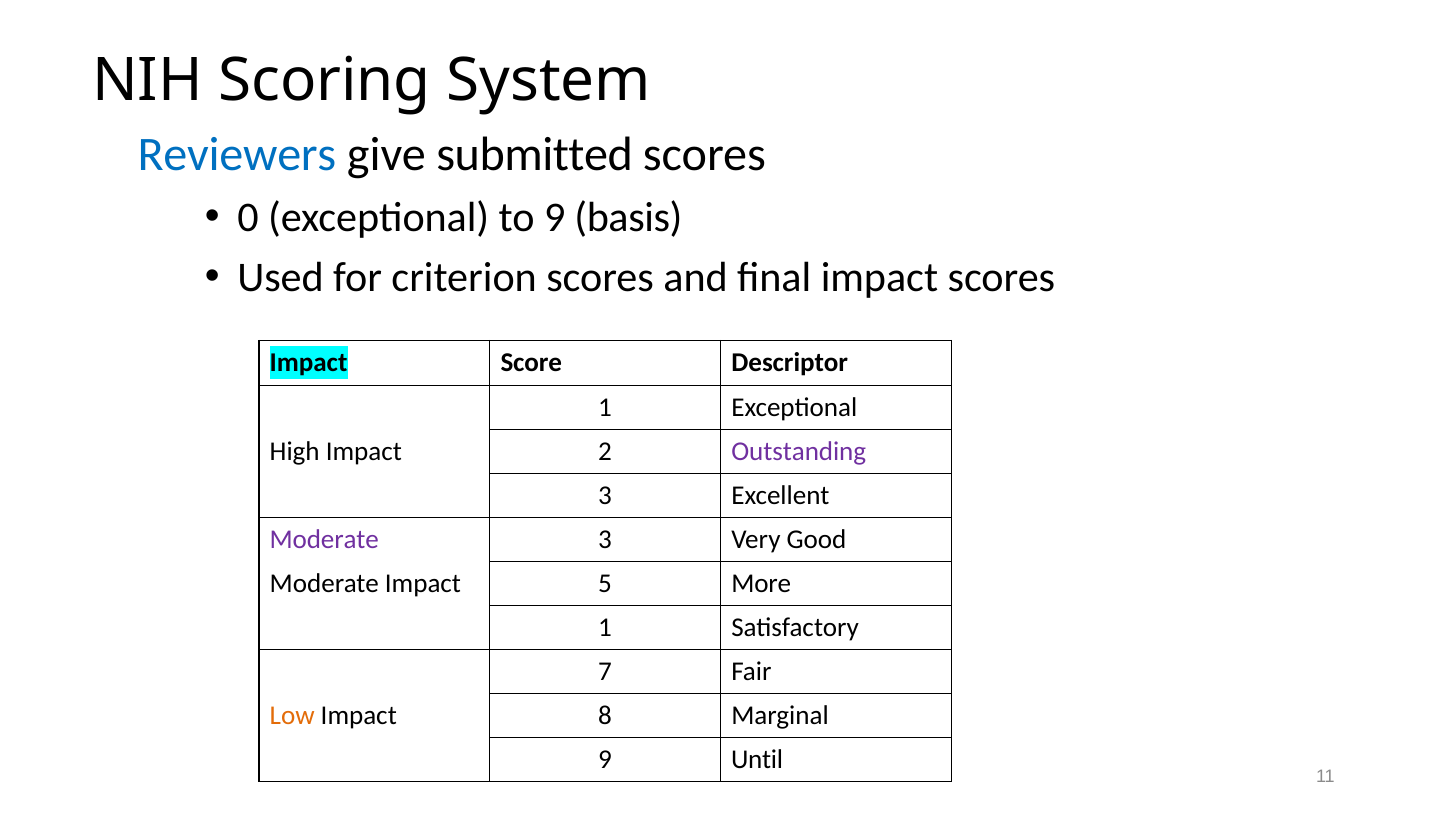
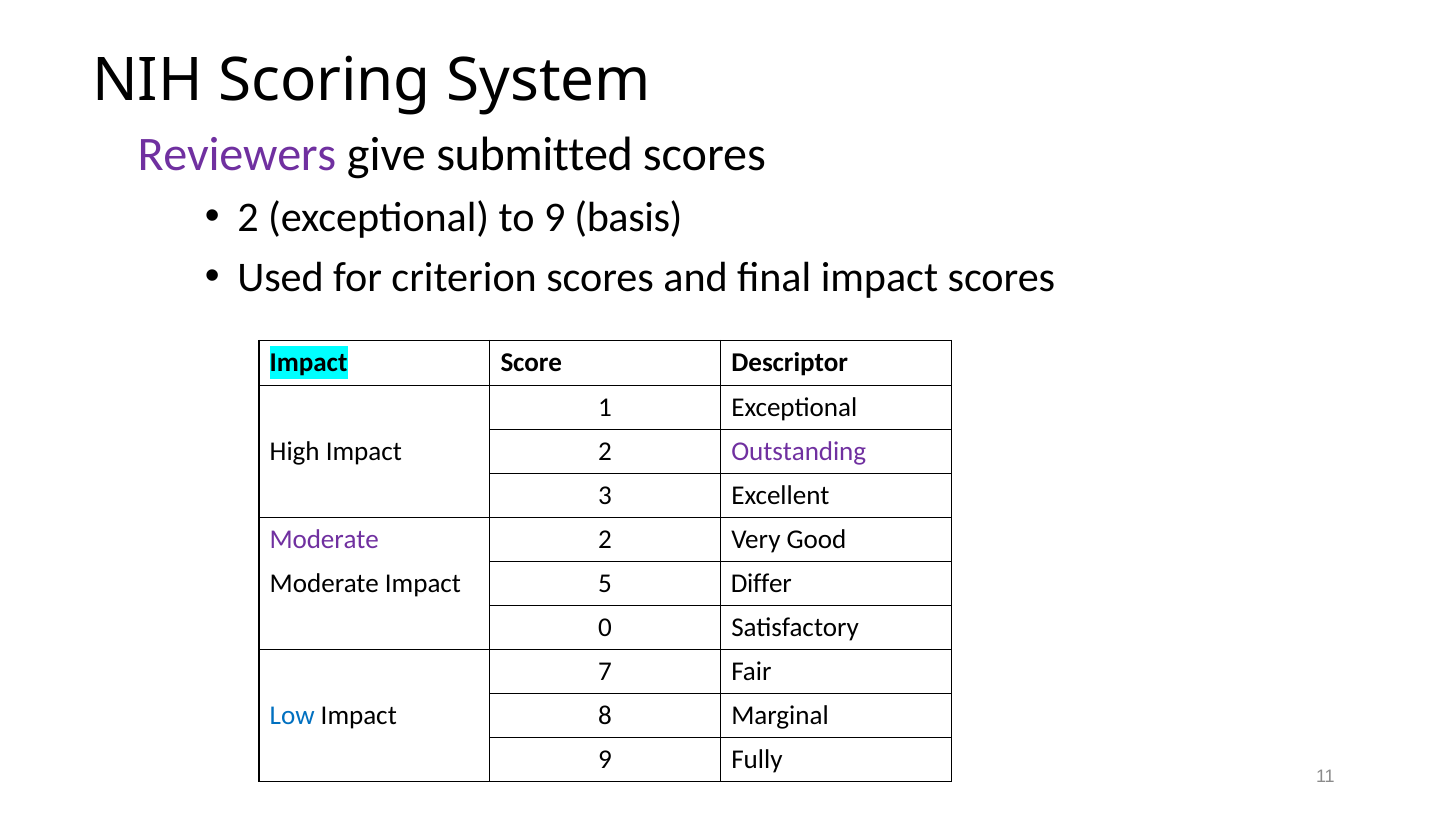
Reviewers colour: blue -> purple
0 at (248, 218): 0 -> 2
3 at (605, 540): 3 -> 2
More: More -> Differ
Moderate Impact 1: 1 -> 0
Low at (292, 716) colour: orange -> blue
Until: Until -> Fully
